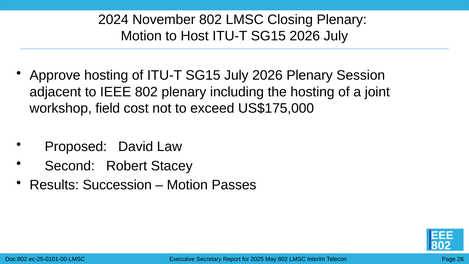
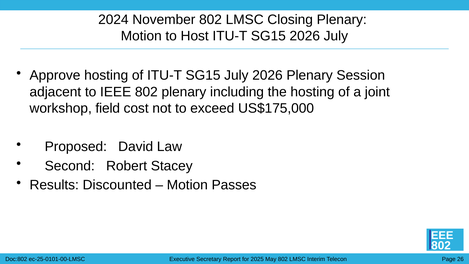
Succession: Succession -> Discounted
